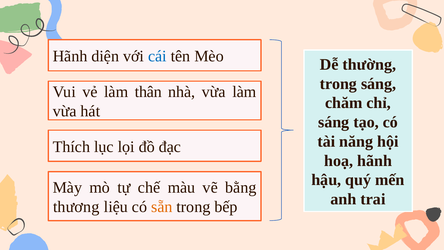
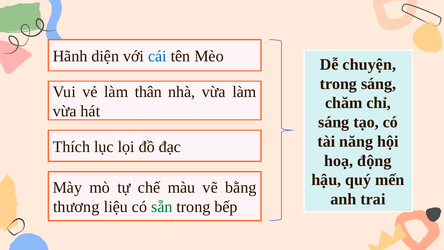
thường: thường -> chuyện
hoạ hãnh: hãnh -> động
sẵn colour: orange -> green
